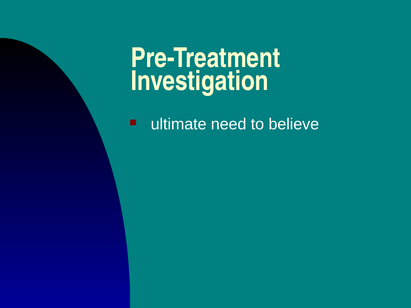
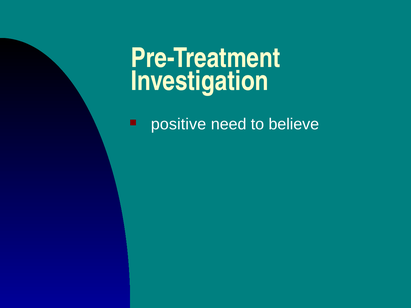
ultimate: ultimate -> positive
